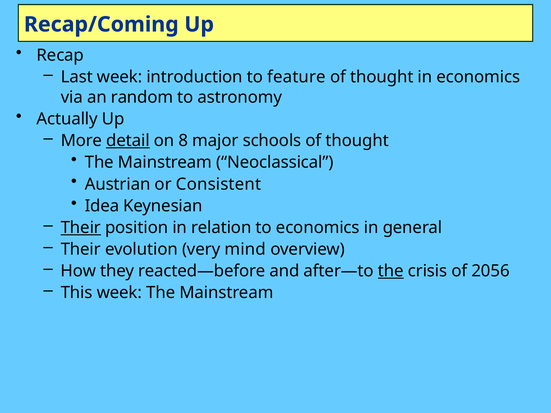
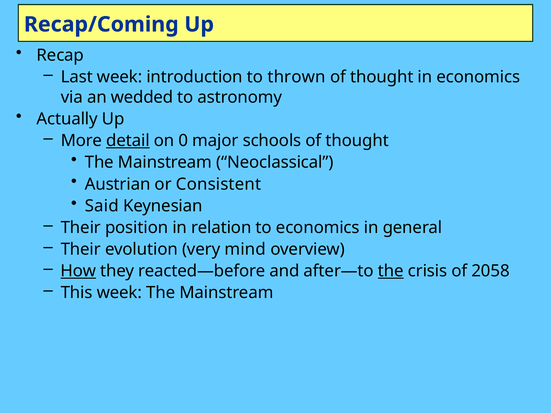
feature: feature -> thrown
random: random -> wedded
8: 8 -> 0
Idea: Idea -> Said
Their at (81, 228) underline: present -> none
How underline: none -> present
2056: 2056 -> 2058
